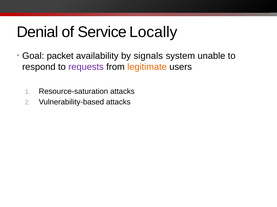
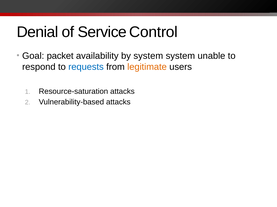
Locally: Locally -> Control
by signals: signals -> system
requests colour: purple -> blue
